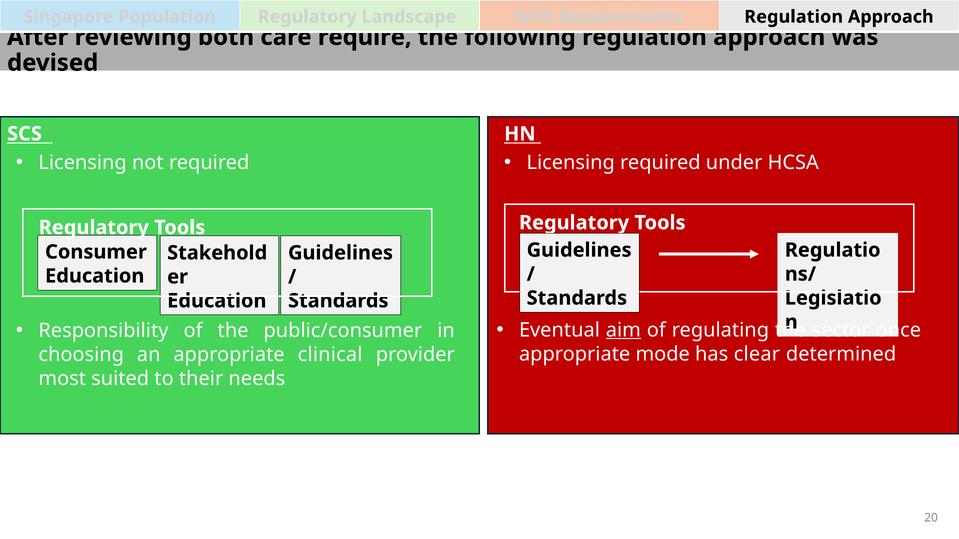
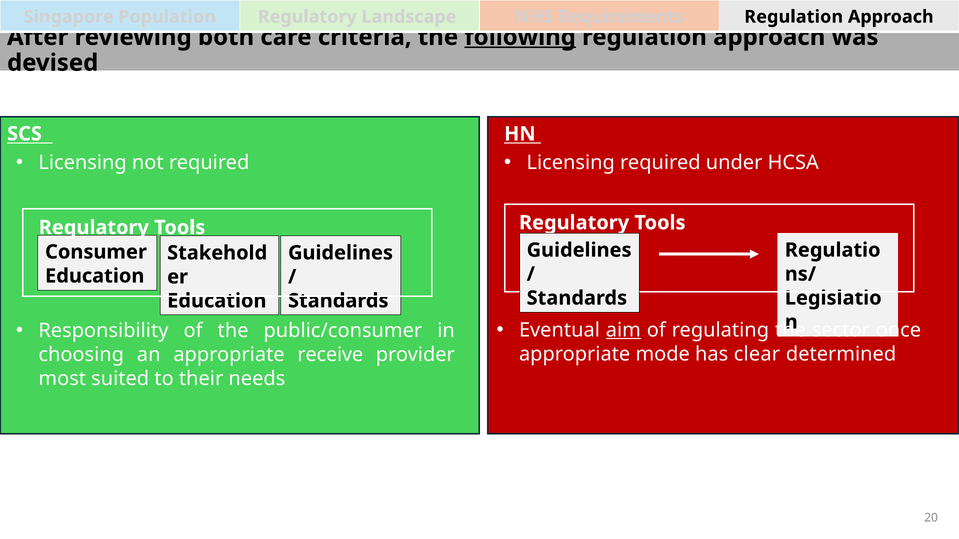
require: require -> criteria
following underline: none -> present
clinical: clinical -> receive
